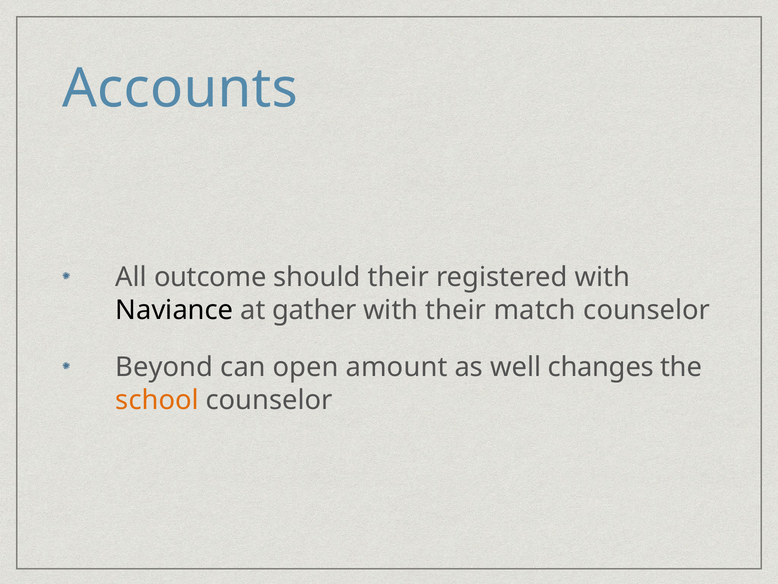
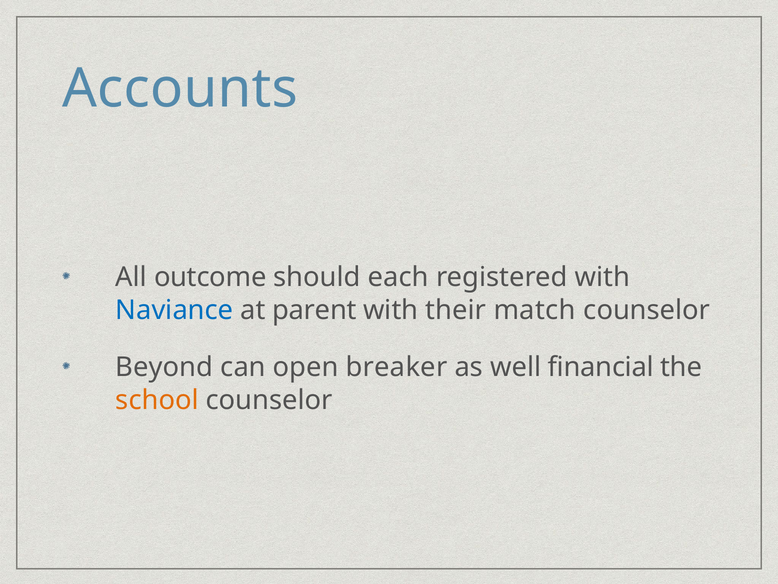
should their: their -> each
Naviance colour: black -> blue
gather: gather -> parent
amount: amount -> breaker
changes: changes -> financial
